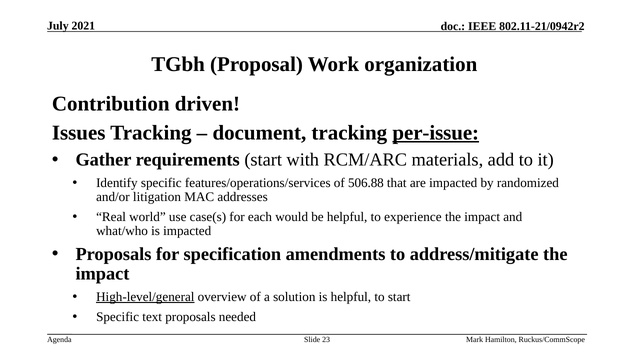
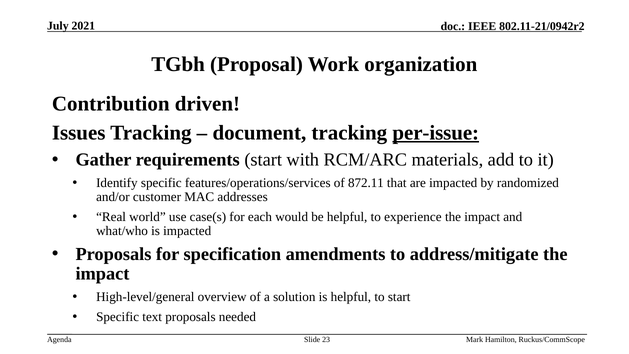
506.88: 506.88 -> 872.11
litigation: litigation -> customer
High-level/general underline: present -> none
